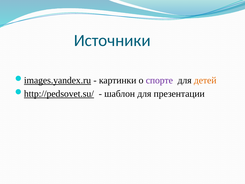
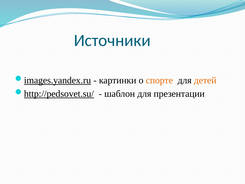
спорте colour: purple -> orange
